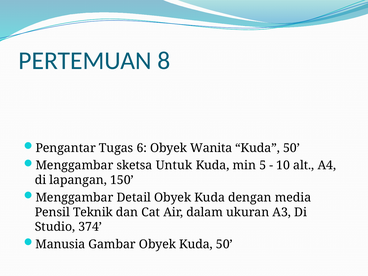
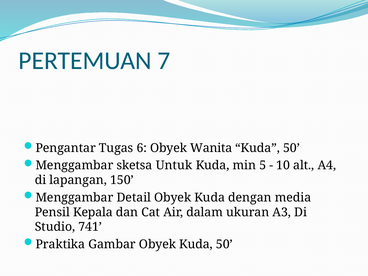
8: 8 -> 7
Teknik: Teknik -> Kepala
374: 374 -> 741
Manusia: Manusia -> Praktika
